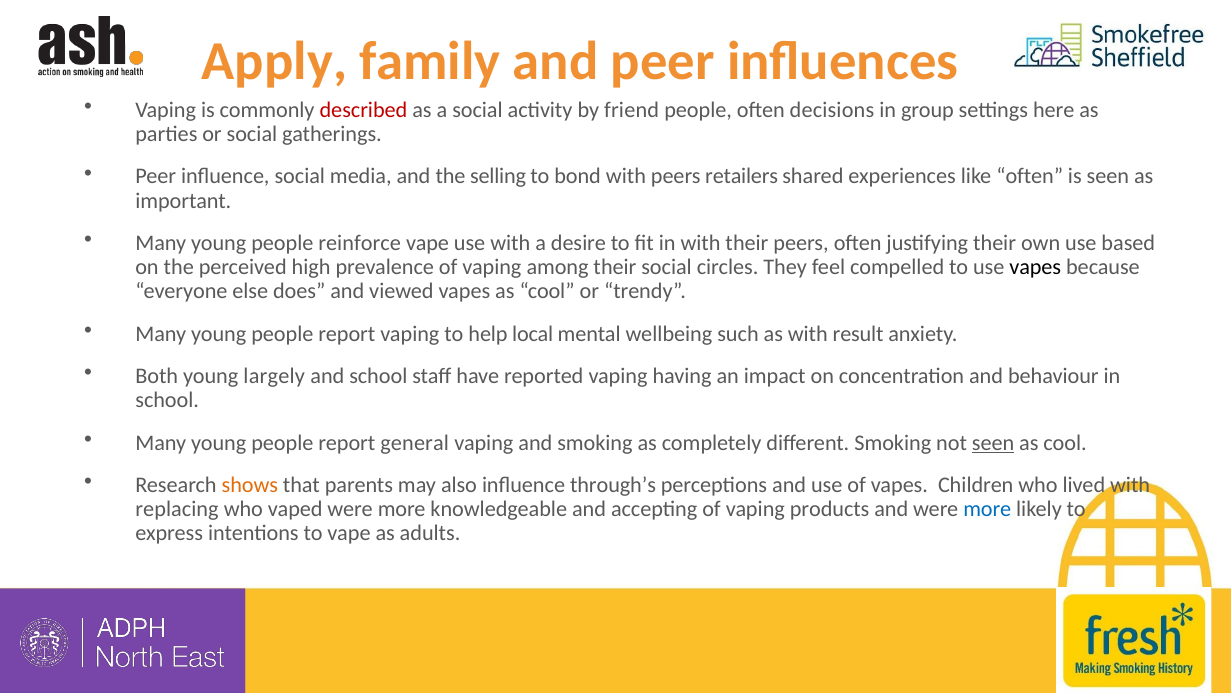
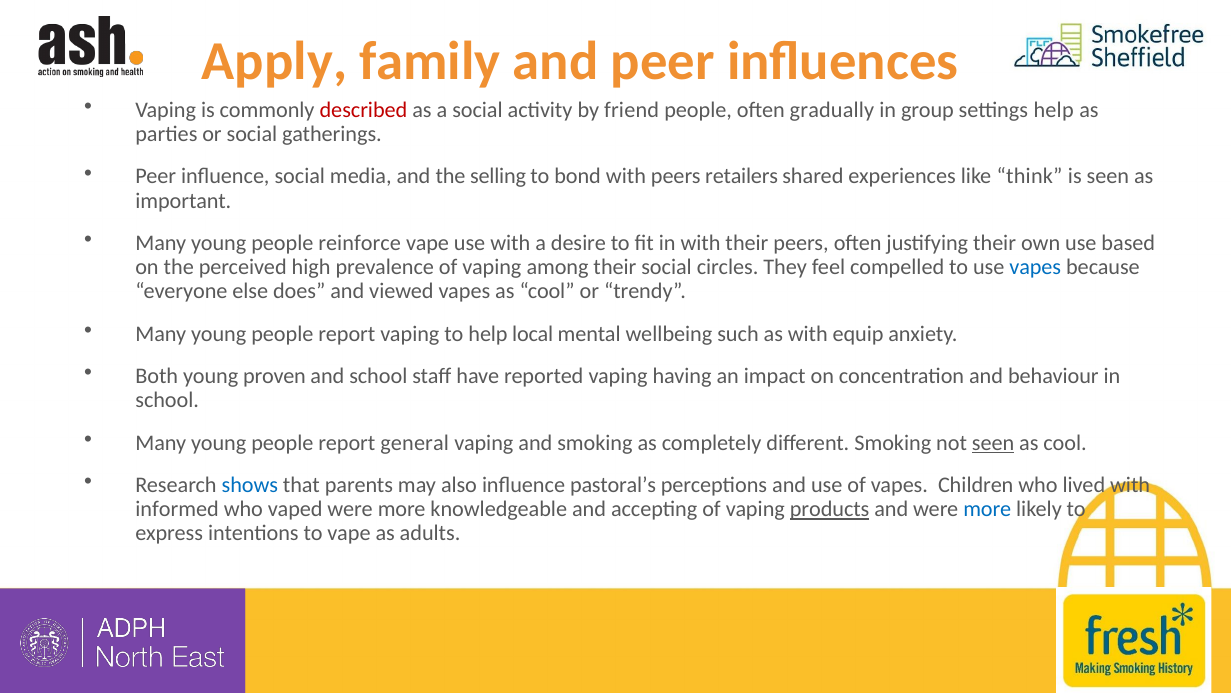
decisions: decisions -> gradually
settings here: here -> help
like often: often -> think
vapes at (1035, 267) colour: black -> blue
result: result -> equip
largely: largely -> proven
shows colour: orange -> blue
through’s: through’s -> pastoral’s
replacing: replacing -> informed
products underline: none -> present
